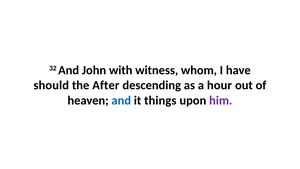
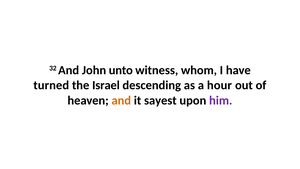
with: with -> unto
should: should -> turned
After: After -> Israel
and at (121, 100) colour: blue -> orange
things: things -> sayest
